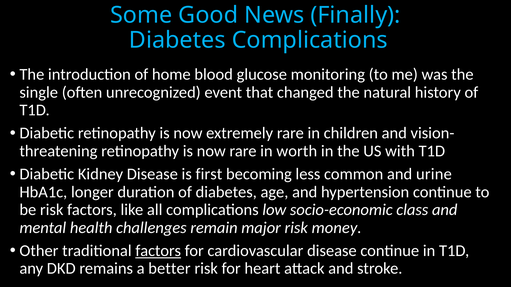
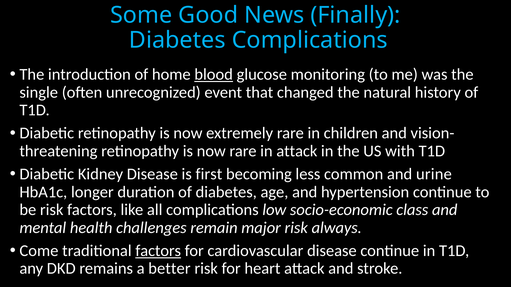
blood underline: none -> present
in worth: worth -> attack
money: money -> always
Other: Other -> Come
